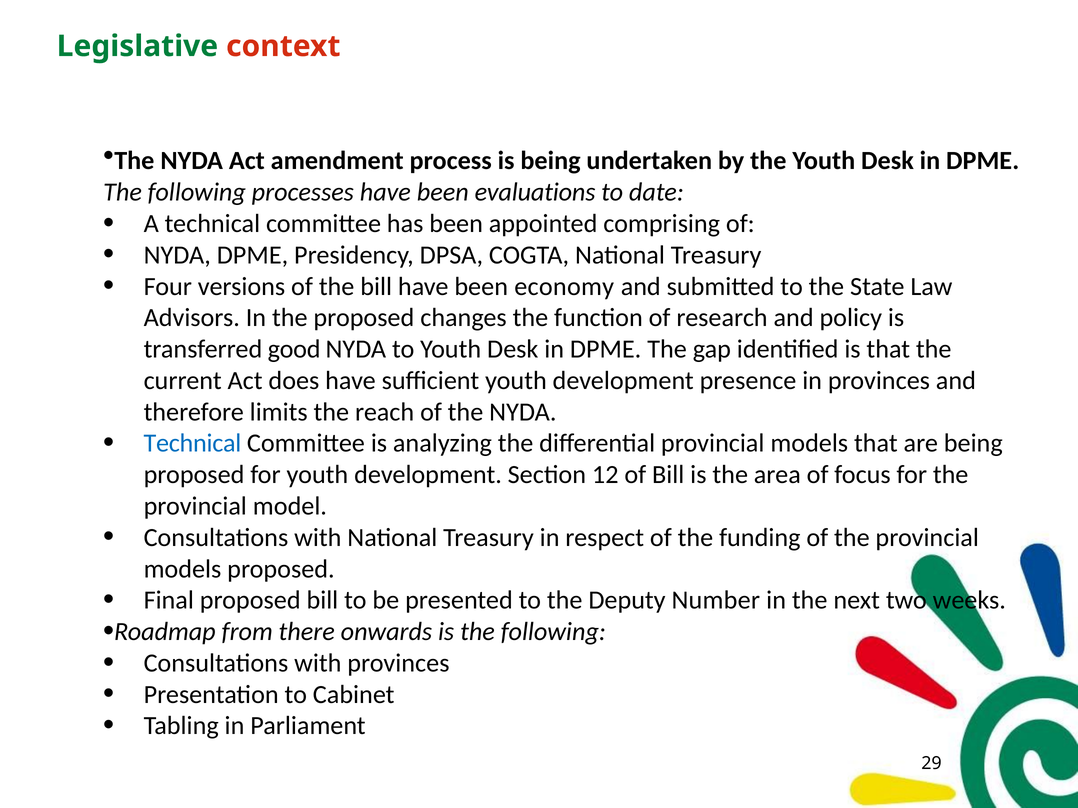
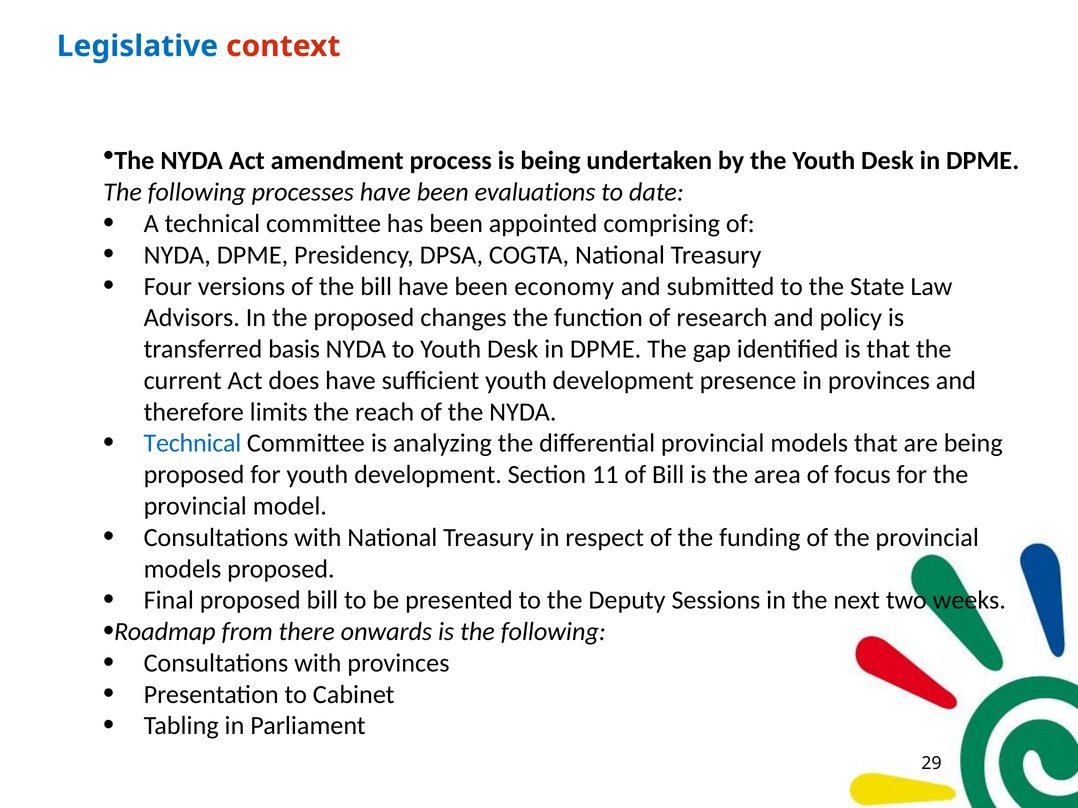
Legislative colour: green -> blue
good: good -> basis
12: 12 -> 11
Number: Number -> Sessions
